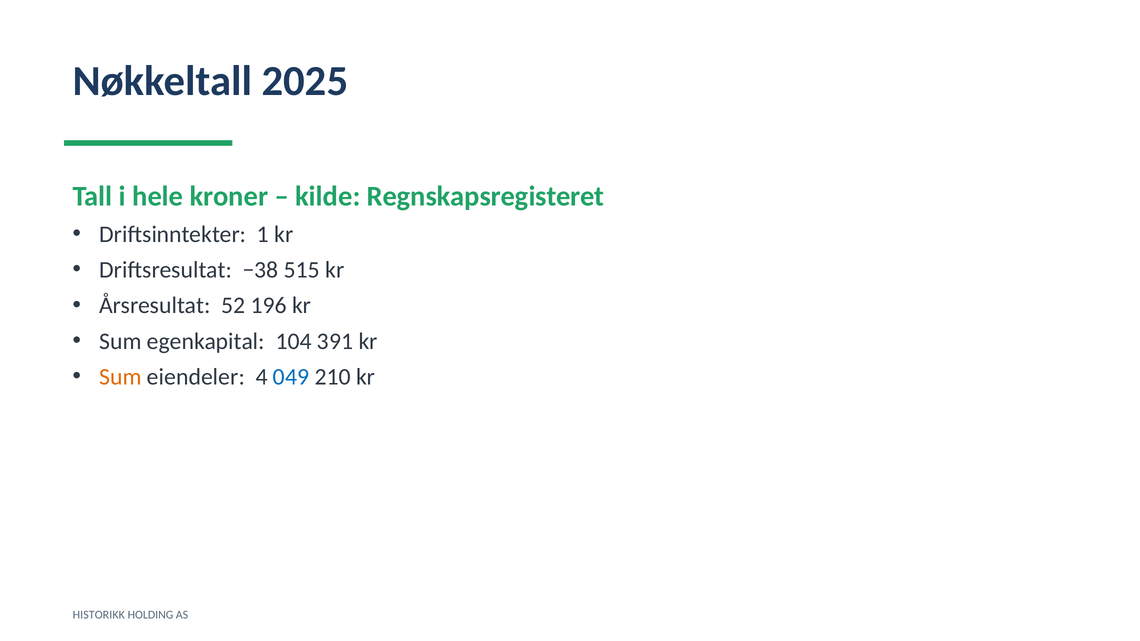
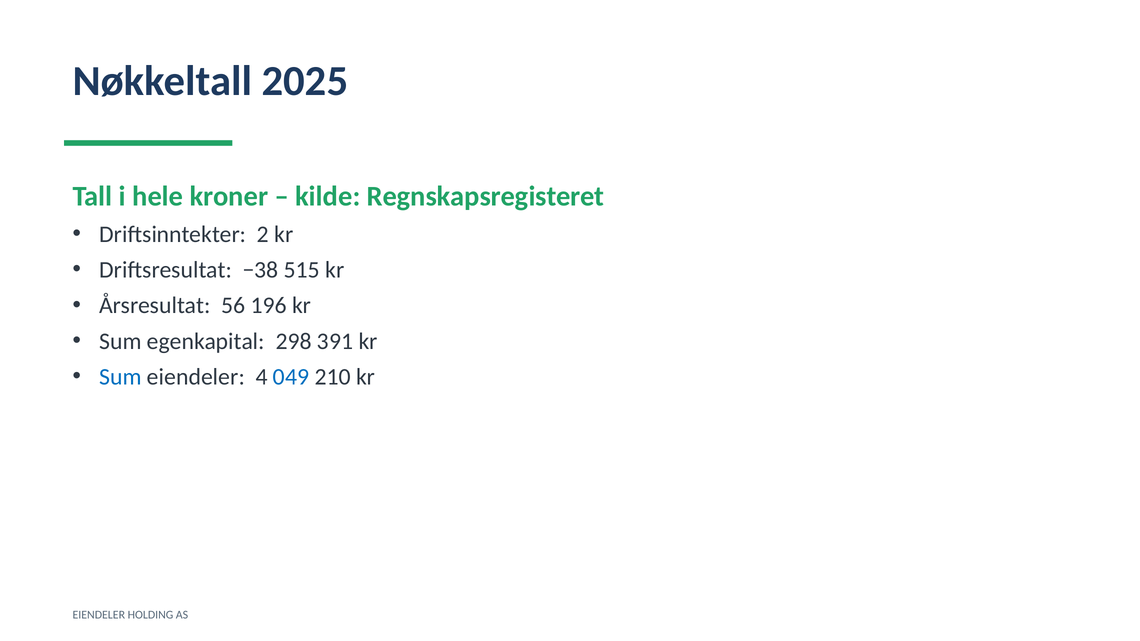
1: 1 -> 2
52: 52 -> 56
104: 104 -> 298
Sum at (120, 377) colour: orange -> blue
HISTORIKK at (99, 615): HISTORIKK -> EIENDELER
